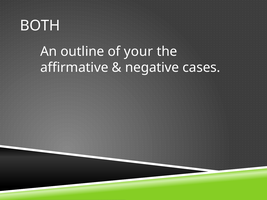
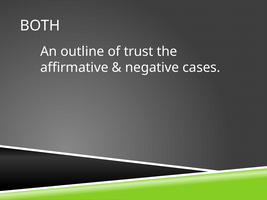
your: your -> trust
